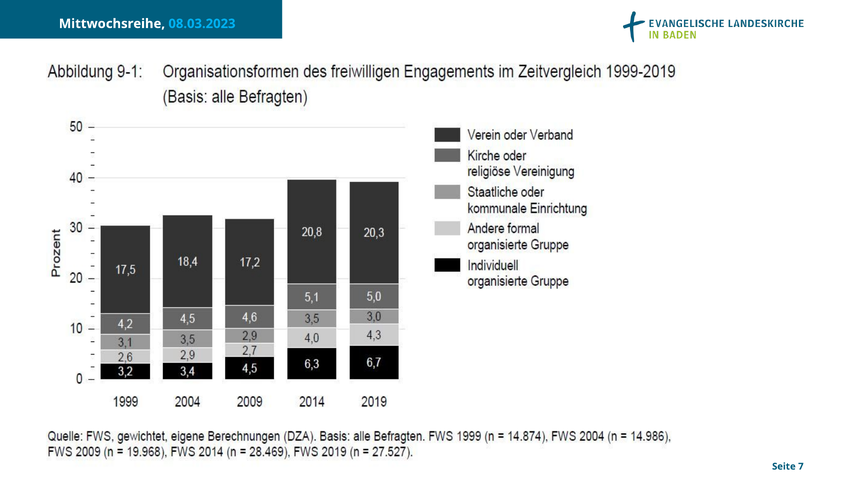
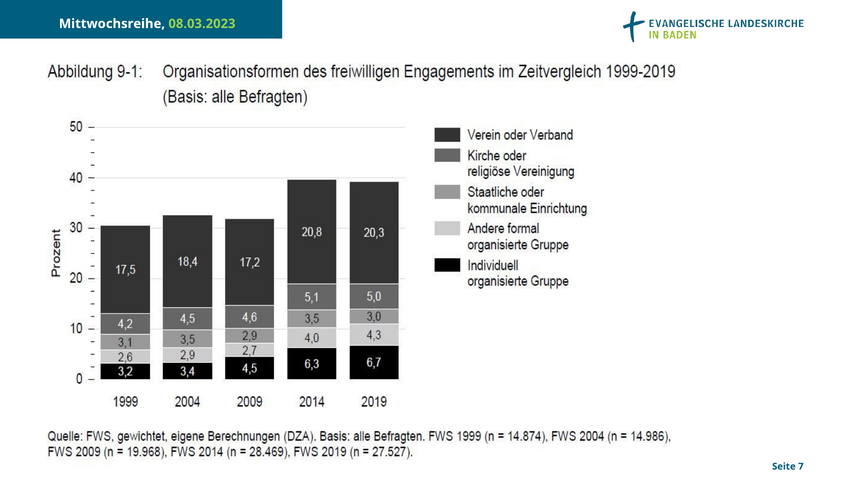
08.03.2023 colour: light blue -> light green
